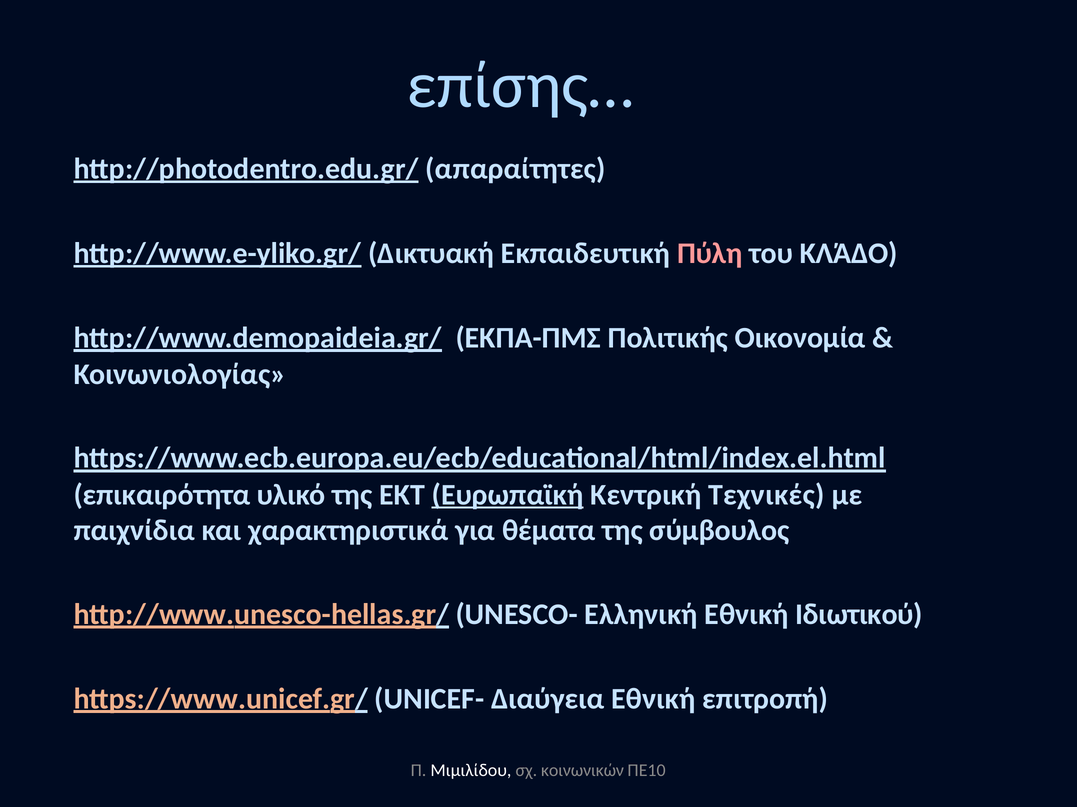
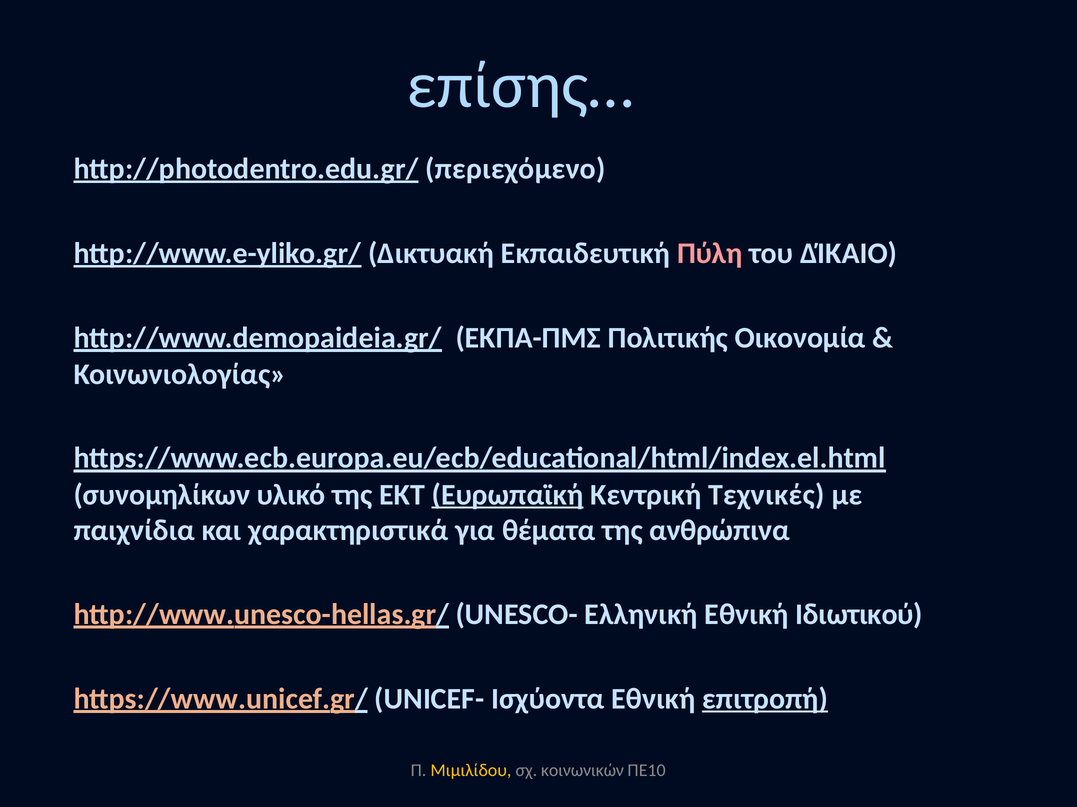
απαραίτητες: απαραίτητες -> περιεχόμενο
ΚΛΆΔΟ: ΚΛΆΔΟ -> ΔΊΚΑΙΟ
επικαιρότητα: επικαιρότητα -> συνομηλίκων
σύμβουλος: σύμβουλος -> ανθρώπινα
Διαύγεια: Διαύγεια -> Ισχύοντα
επιτροπή underline: none -> present
Μιμιλίδου colour: white -> yellow
